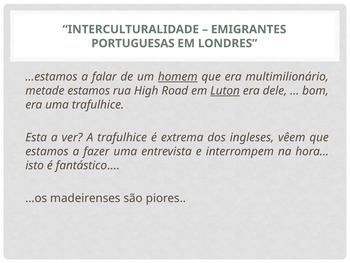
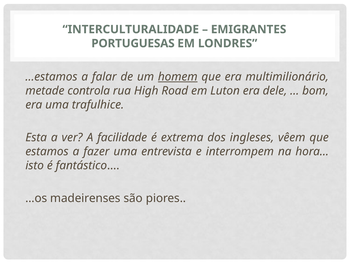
metade estamos: estamos -> controla
Luton underline: present -> none
A trafulhice: trafulhice -> facilidade
